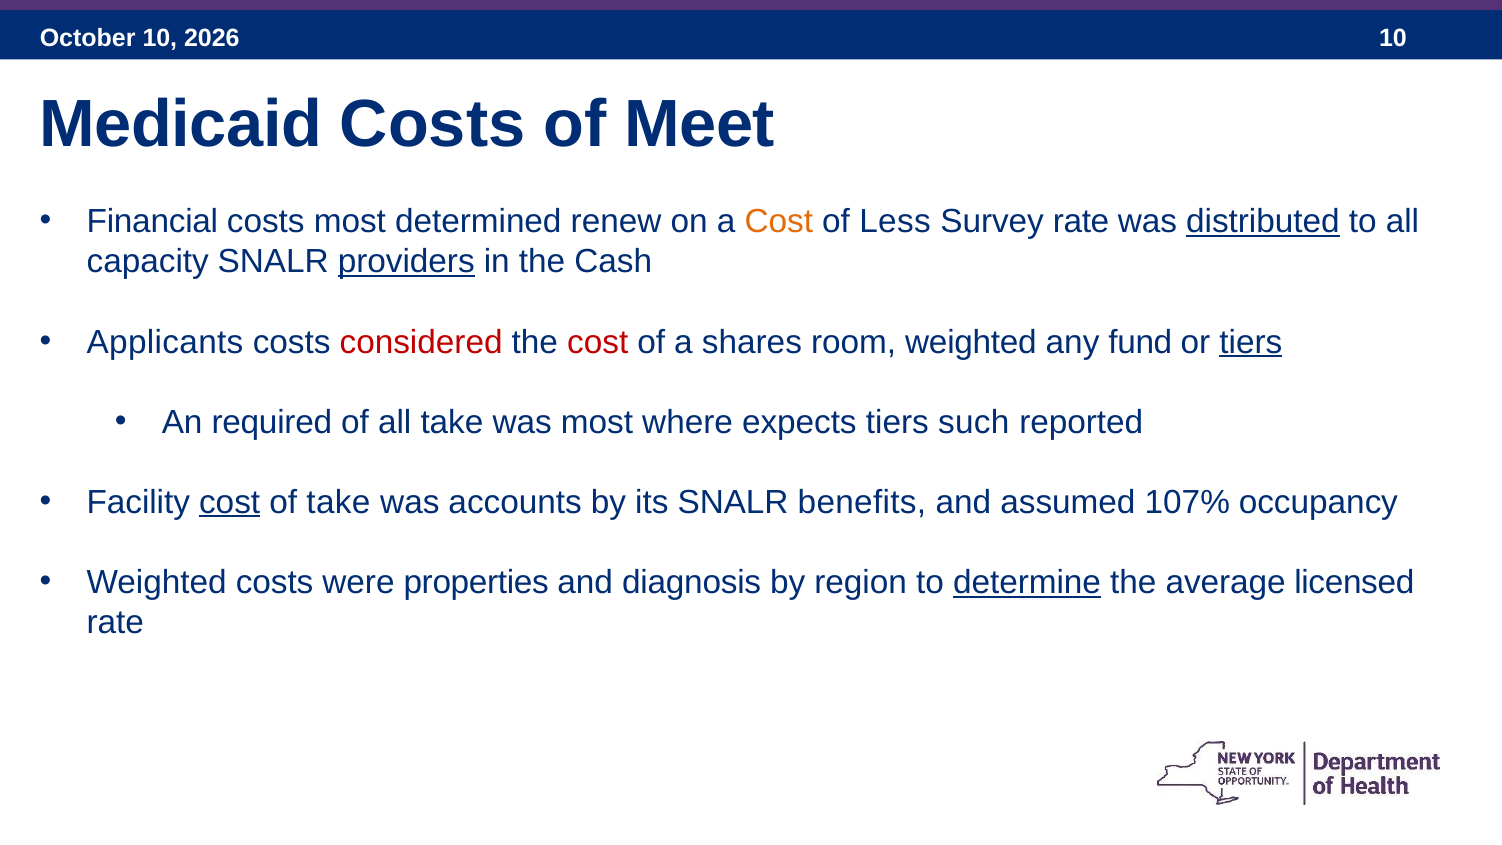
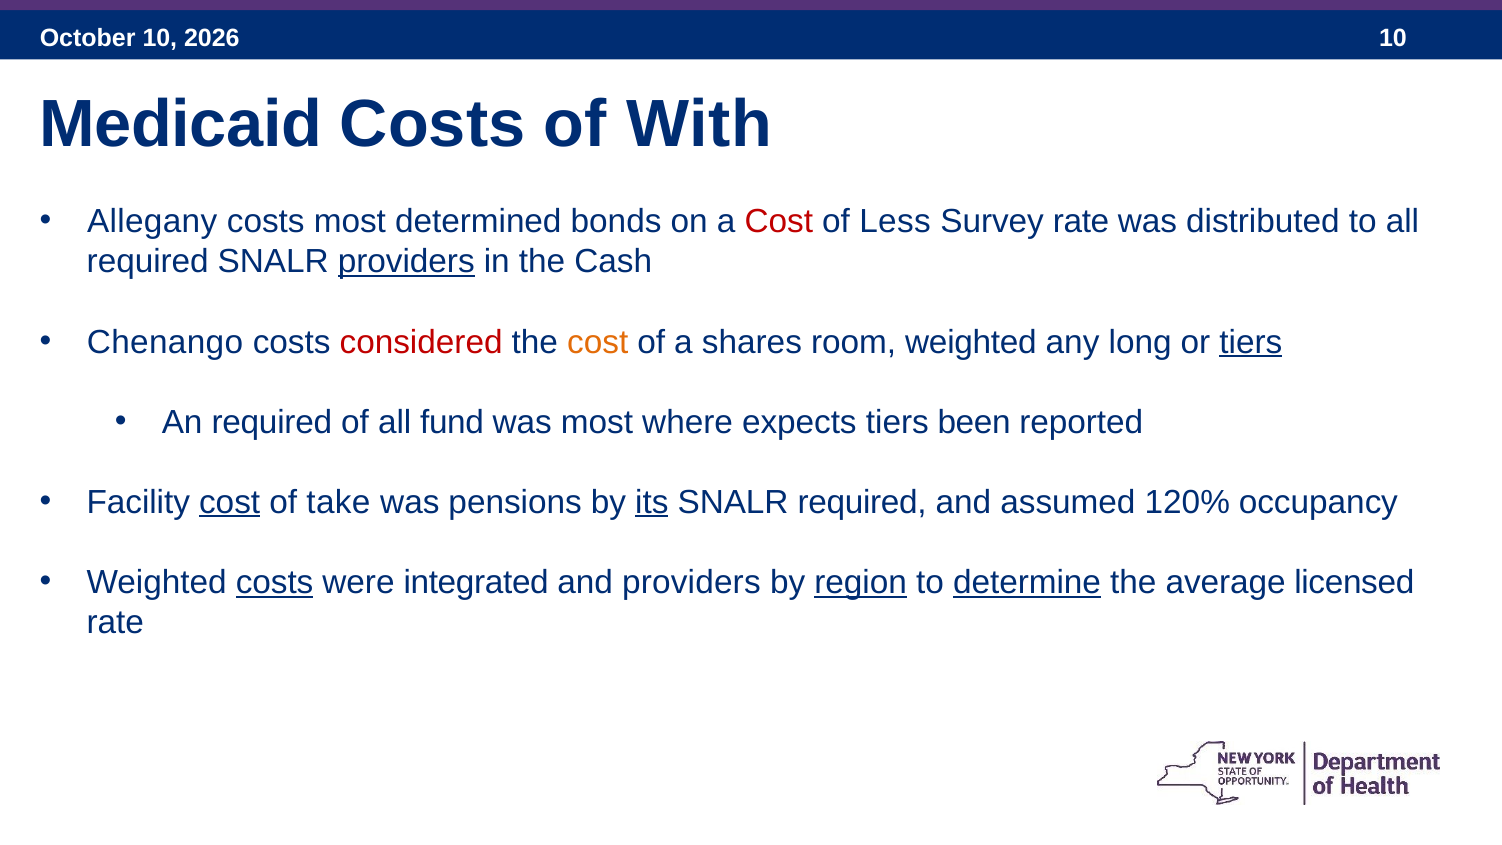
Meet: Meet -> With
Financial: Financial -> Allegany
renew: renew -> bonds
Cost at (779, 222) colour: orange -> red
distributed underline: present -> none
capacity at (148, 262): capacity -> required
Applicants: Applicants -> Chenango
cost at (598, 342) colour: red -> orange
fund: fund -> long
all take: take -> fund
such: such -> been
accounts: accounts -> pensions
its underline: none -> present
SNALR benefits: benefits -> required
107%: 107% -> 120%
costs at (275, 582) underline: none -> present
properties: properties -> integrated
and diagnosis: diagnosis -> providers
region underline: none -> present
